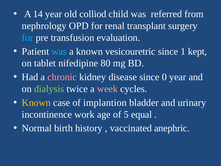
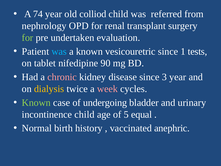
14: 14 -> 74
for at (28, 38) colour: light blue -> light green
transfusion: transfusion -> undertaken
kept: kept -> tests
80: 80 -> 90
0: 0 -> 3
dialysis colour: light green -> yellow
Known at (36, 102) colour: yellow -> light green
implantion: implantion -> undergoing
incontinence work: work -> child
